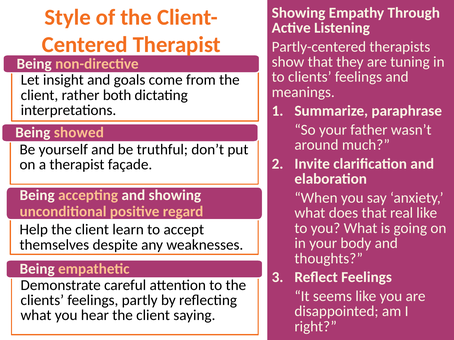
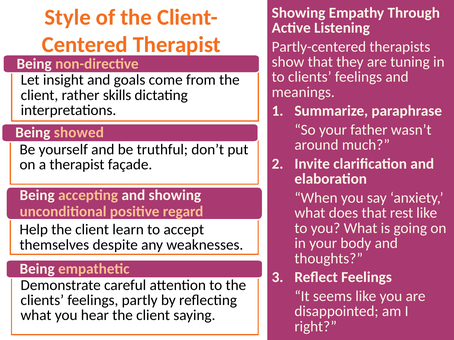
both: both -> skills
real: real -> rest
